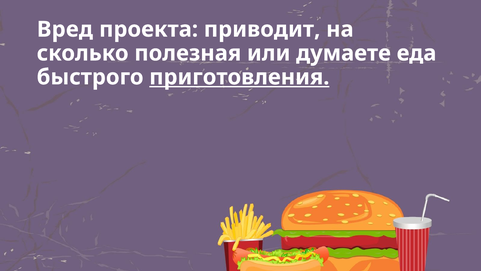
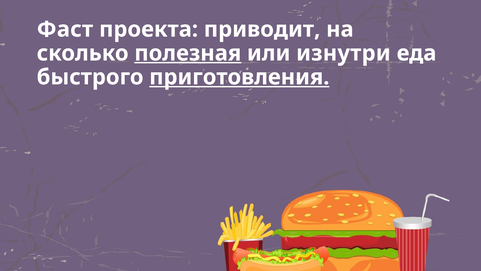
Вред: Вред -> Фаст
полезная underline: none -> present
думаете: думаете -> изнутри
